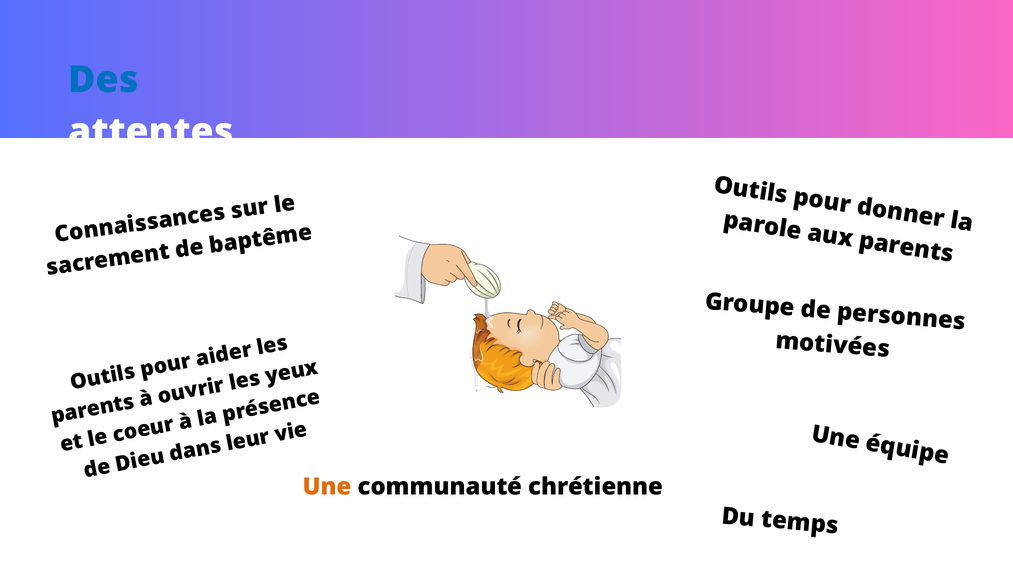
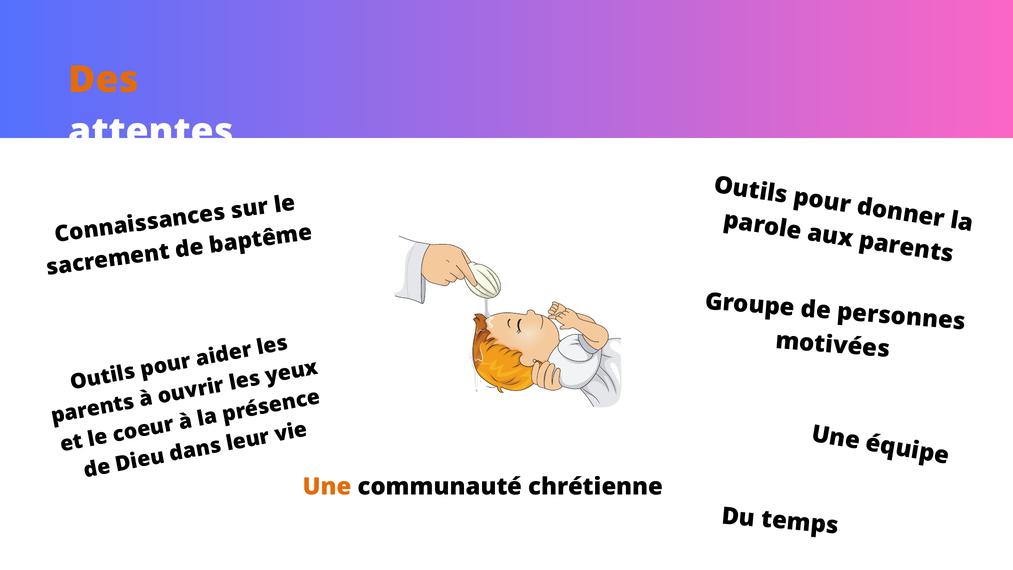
Des colour: blue -> orange
